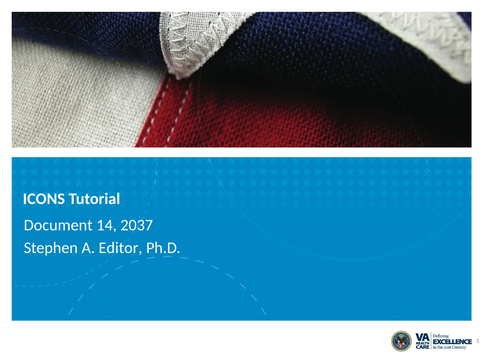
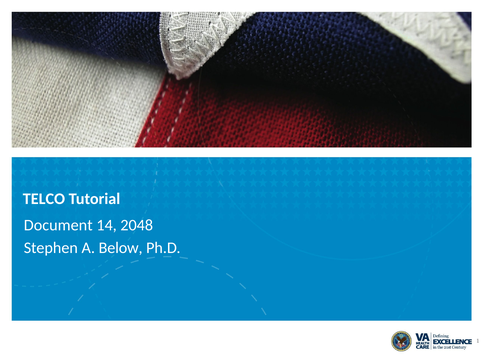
ICONS: ICONS -> TELCO
2037: 2037 -> 2048
Editor: Editor -> Below
